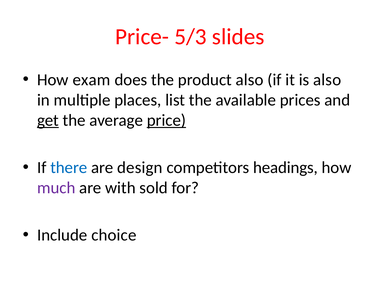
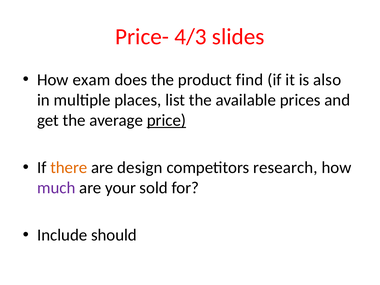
5/3: 5/3 -> 4/3
product also: also -> find
get underline: present -> none
there colour: blue -> orange
headings: headings -> research
with: with -> your
choice: choice -> should
